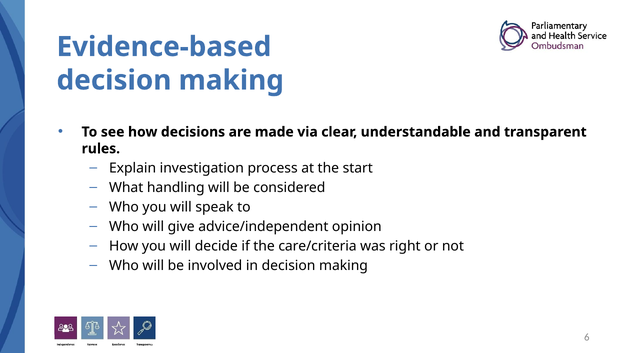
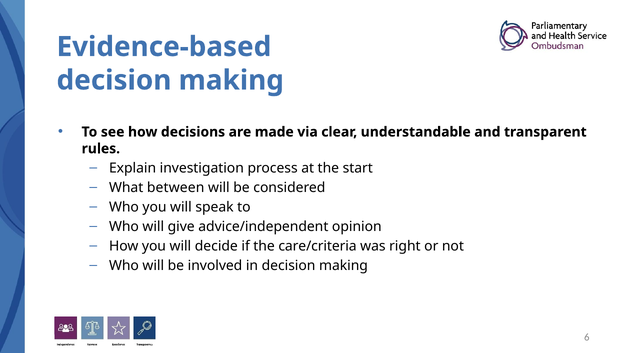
handling: handling -> between
